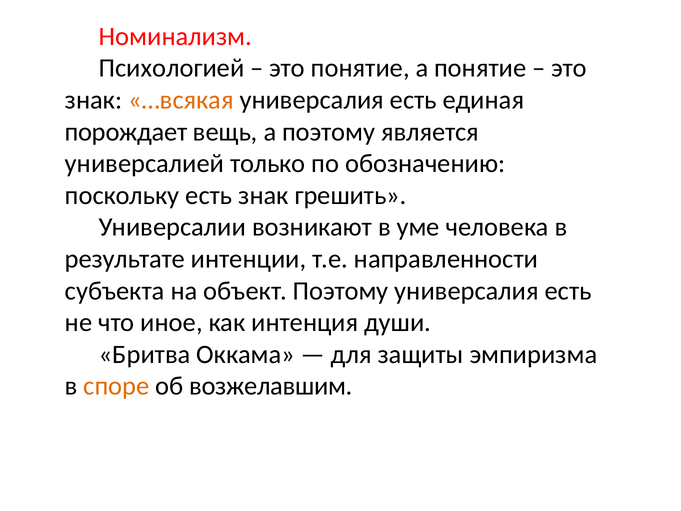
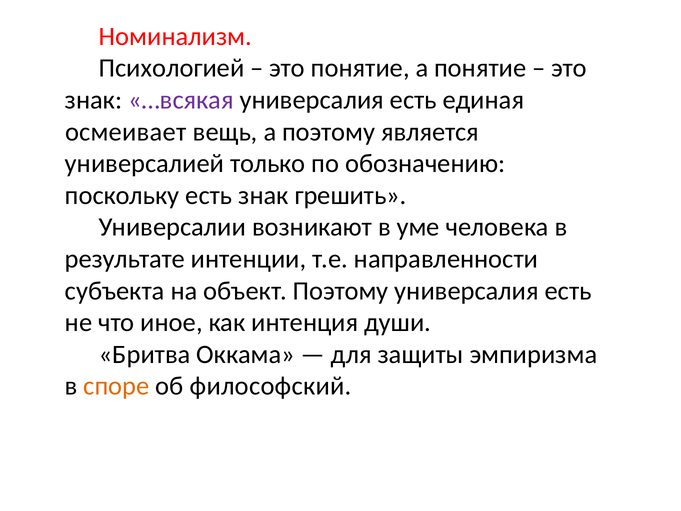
…всякая colour: orange -> purple
порождает: порождает -> осмеивает
возжелавшим: возжелавшим -> философский
